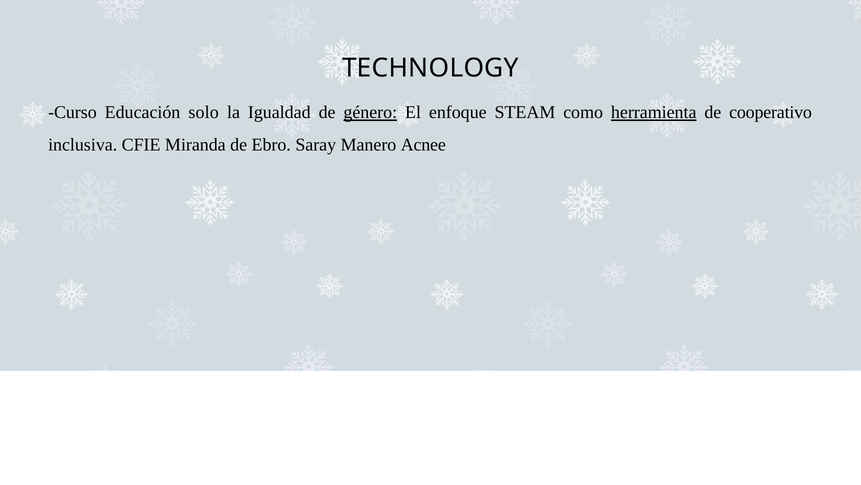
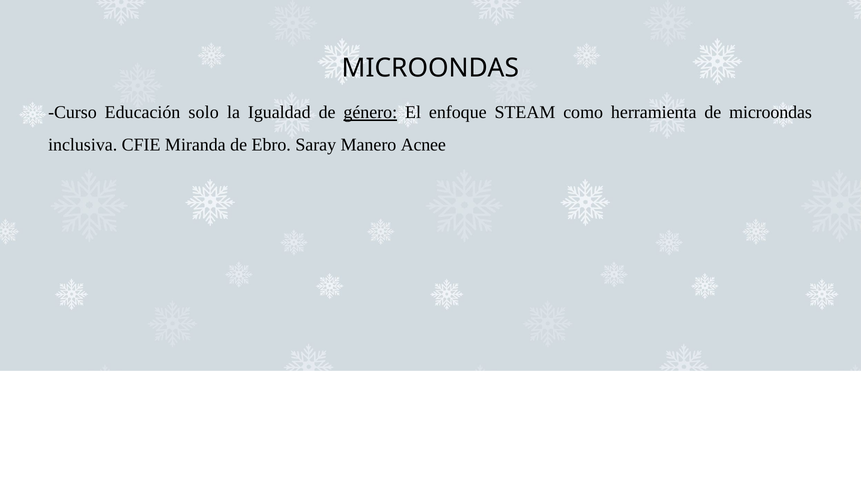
TECHNOLOGY at (430, 68): TECHNOLOGY -> MICROONDAS
herramienta underline: present -> none
de cooperativo: cooperativo -> microondas
